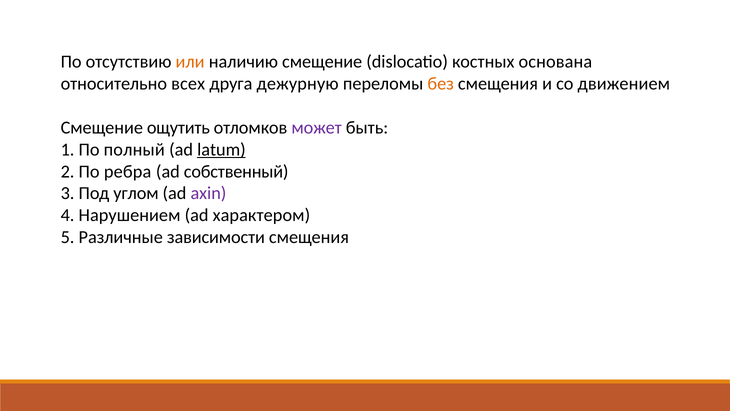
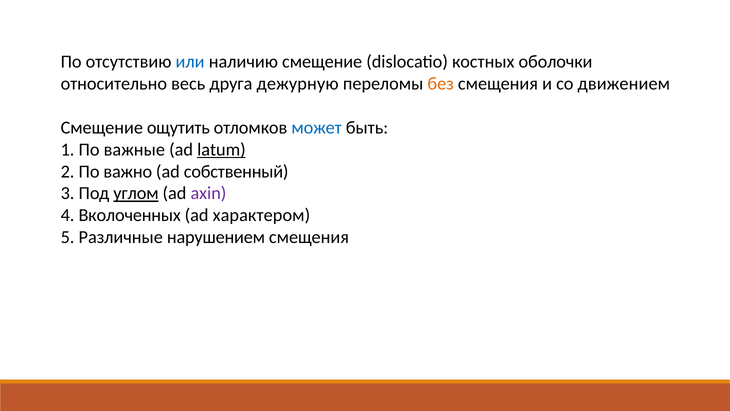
или colour: orange -> blue
основана: основана -> оболочки
всех: всех -> весь
может colour: purple -> blue
полный: полный -> важные
ребра: ребра -> важно
углом underline: none -> present
Нарушением: Нарушением -> Вколоченных
зависимости: зависимости -> нарушением
